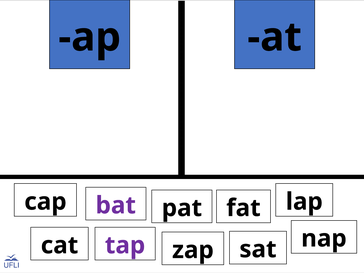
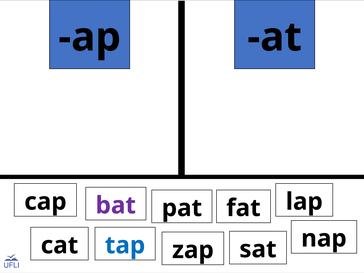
tap colour: purple -> blue
